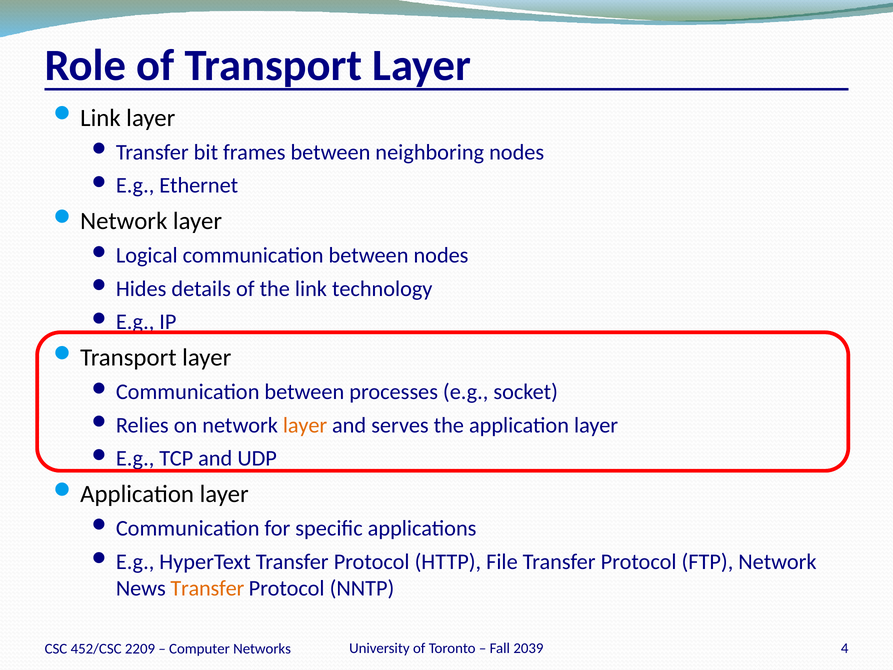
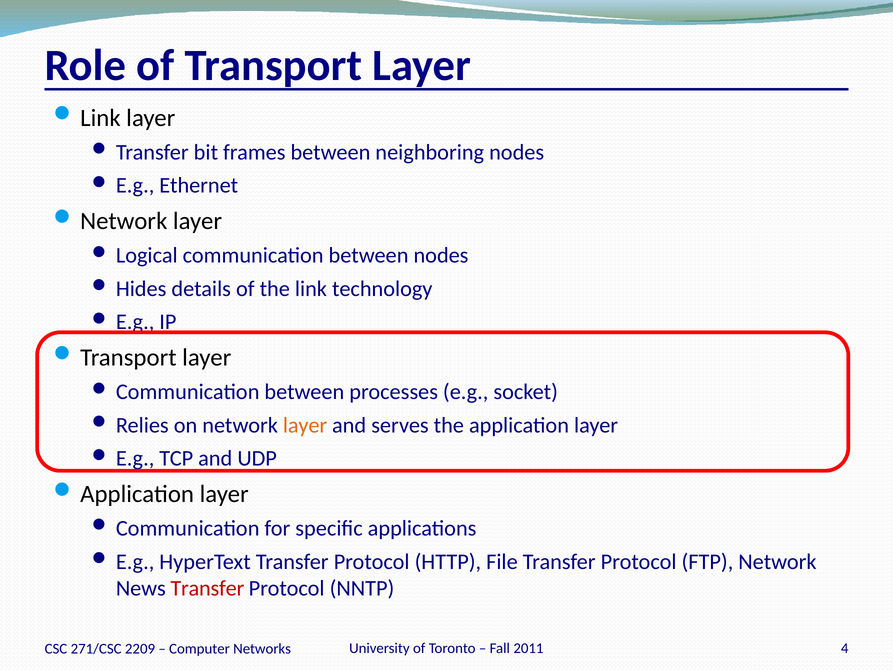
Transfer at (207, 588) colour: orange -> red
2039: 2039 -> 2011
452/CSC: 452/CSC -> 271/CSC
